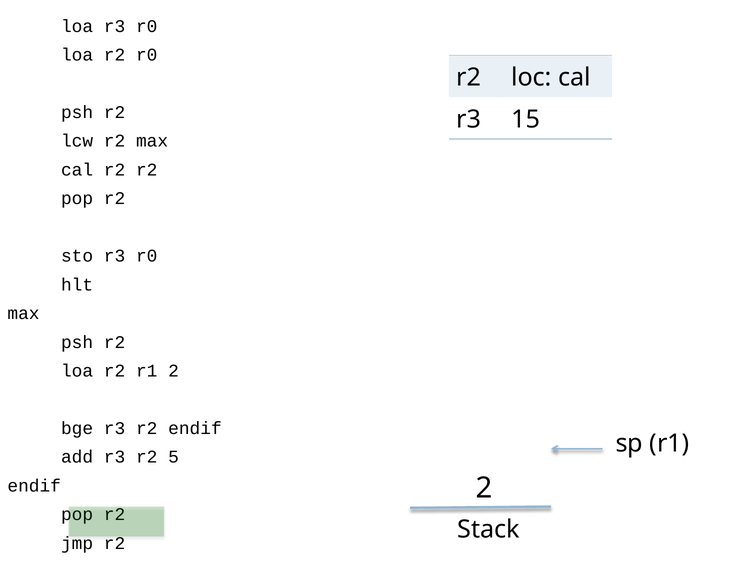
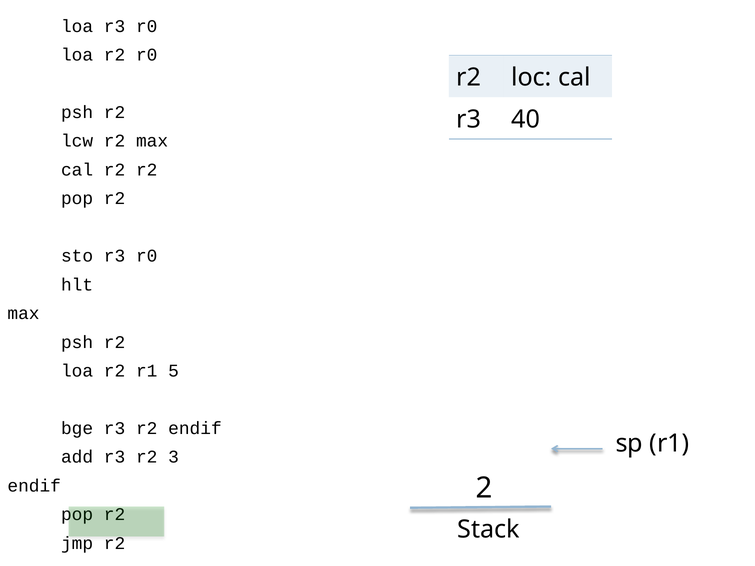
15: 15 -> 40
r2 r1 2: 2 -> 5
5: 5 -> 3
